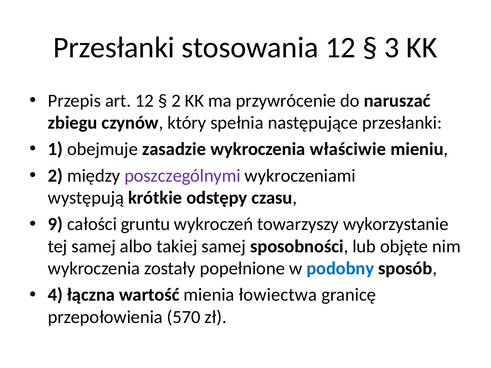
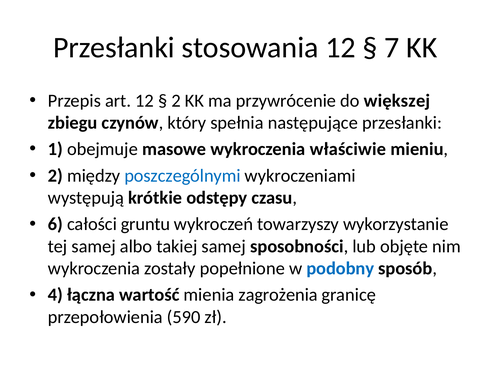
3: 3 -> 7
naruszać: naruszać -> większej
zasadzie: zasadzie -> masowe
poszczególnymi colour: purple -> blue
9: 9 -> 6
łowiectwa: łowiectwa -> zagrożenia
570: 570 -> 590
